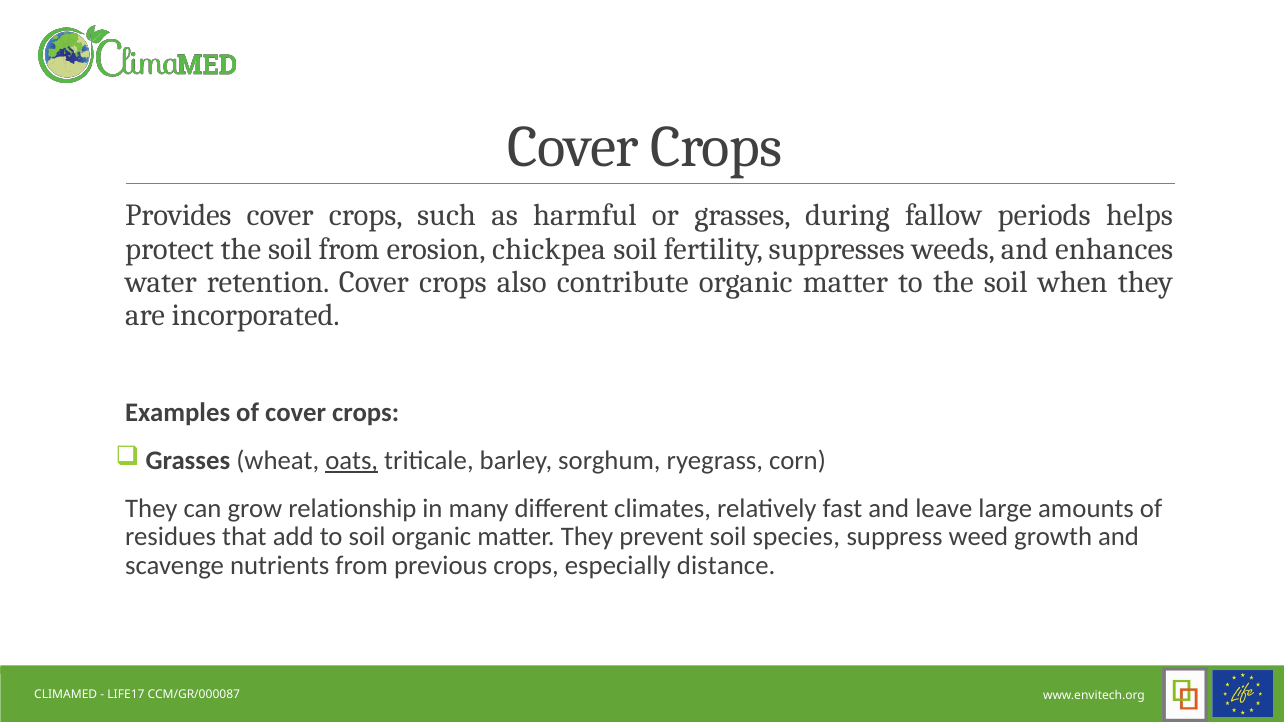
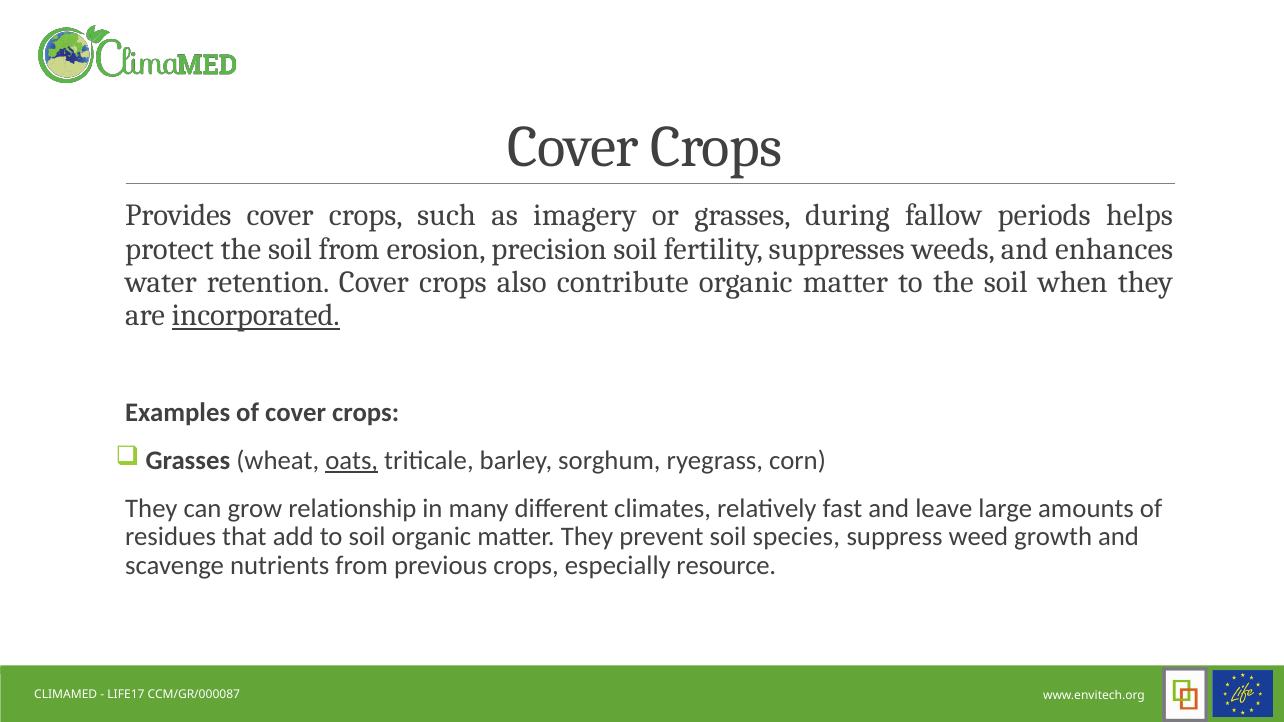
harmful: harmful -> imagery
chickpea: chickpea -> precision
incorporated underline: none -> present
distance: distance -> resource
